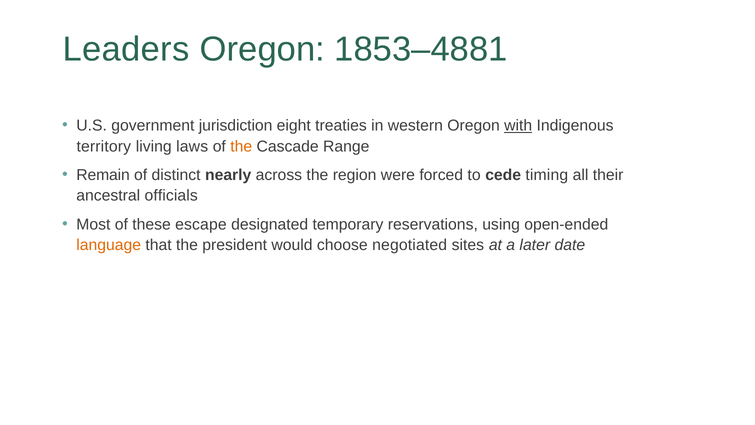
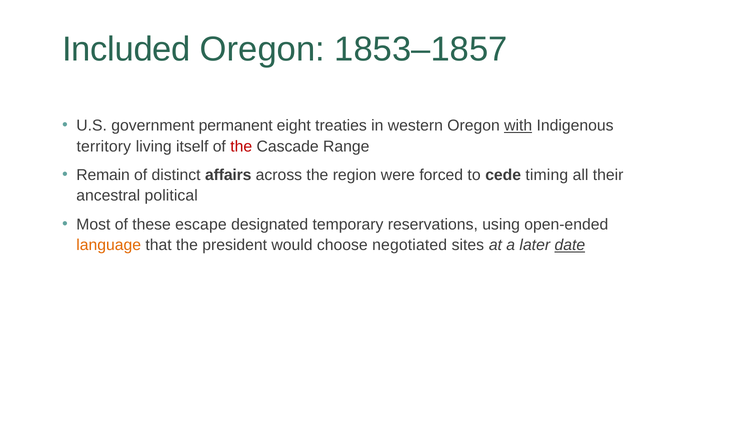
Leaders: Leaders -> Included
1853–4881: 1853–4881 -> 1853–1857
jurisdiction: jurisdiction -> permanent
laws: laws -> itself
the at (241, 146) colour: orange -> red
nearly: nearly -> affairs
officials: officials -> political
date underline: none -> present
